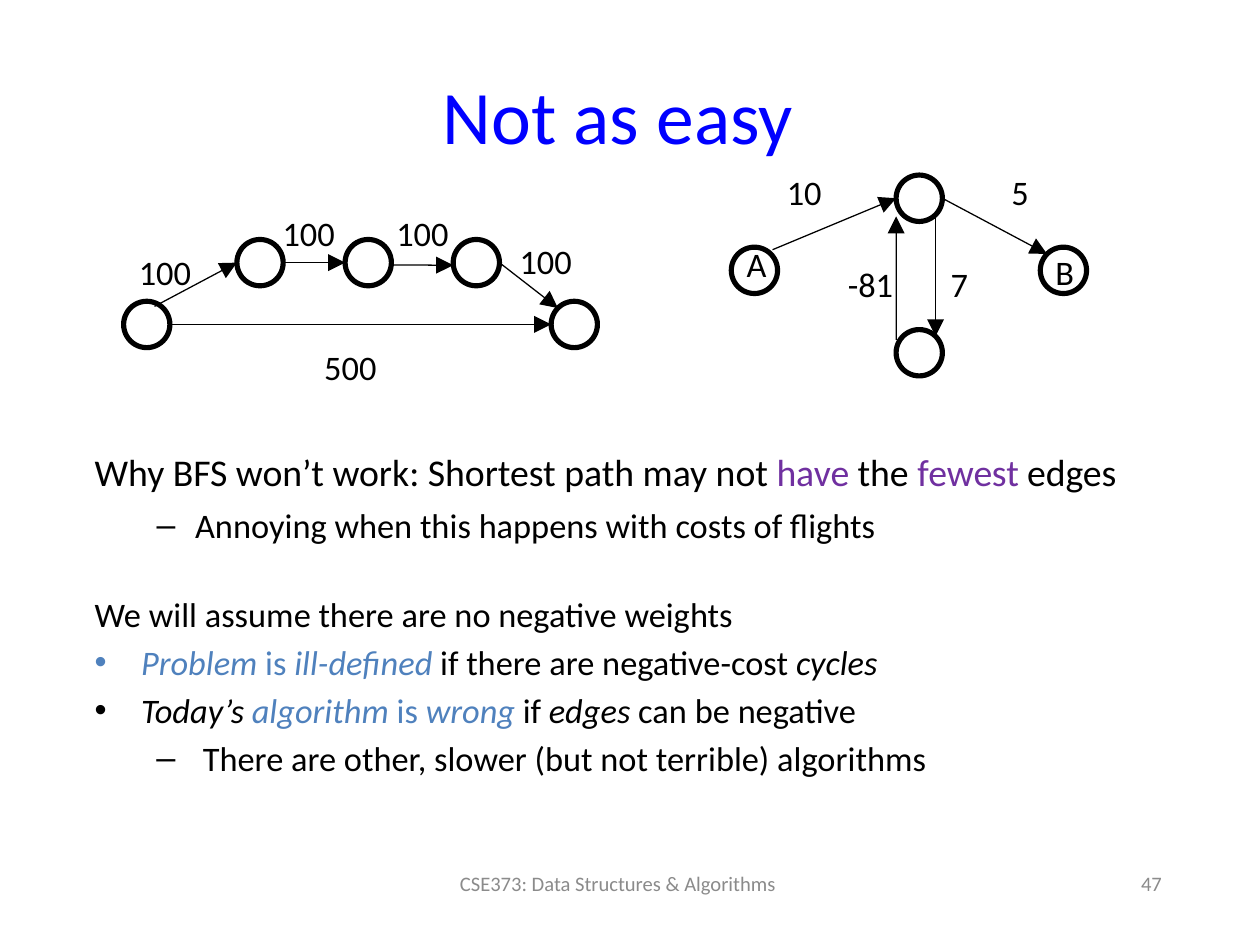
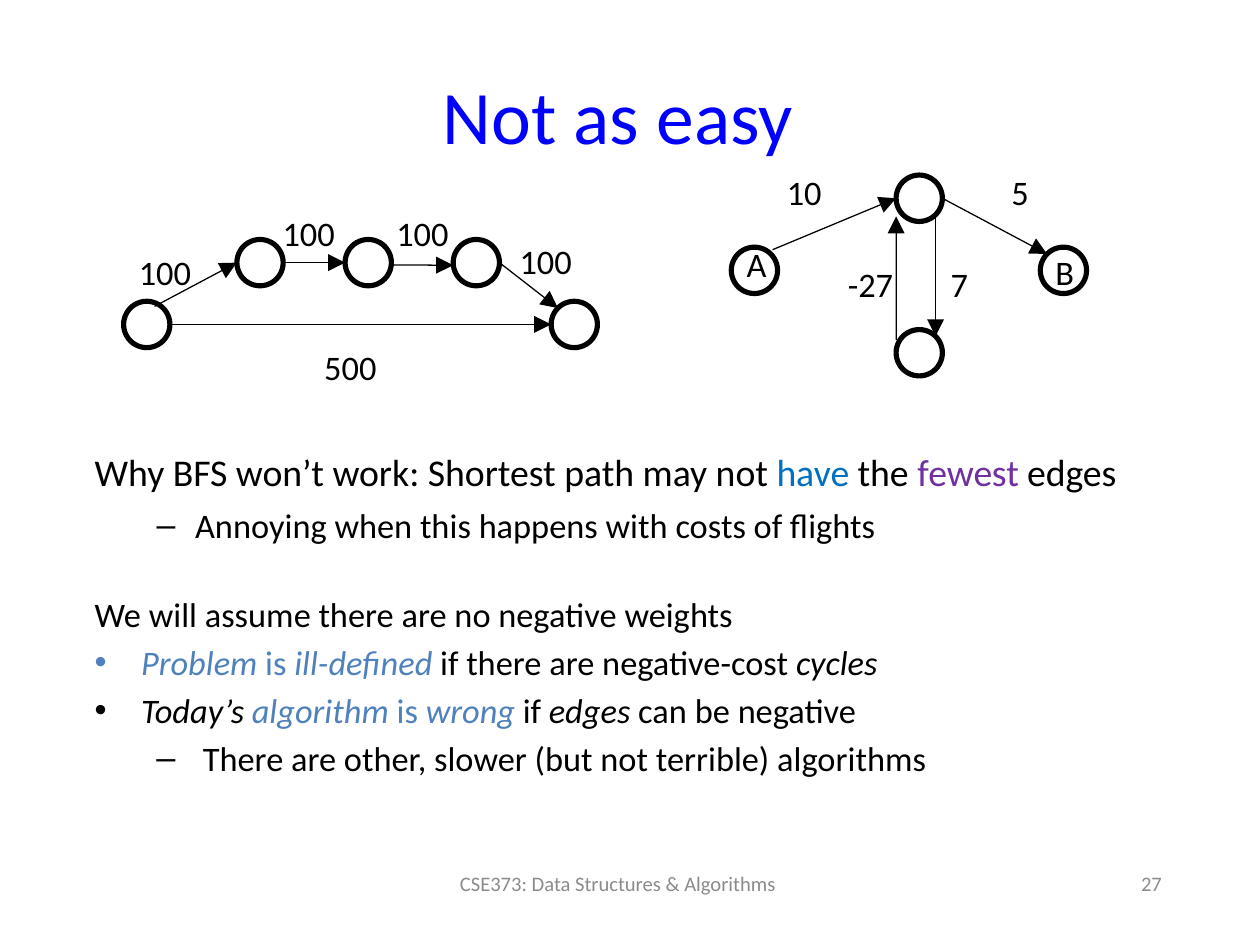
-81: -81 -> -27
have colour: purple -> blue
47: 47 -> 27
